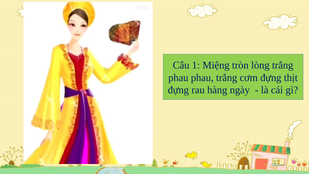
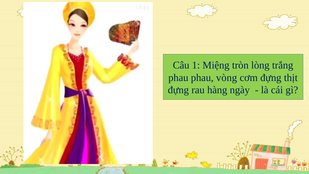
phau trắng: trắng -> vòng
